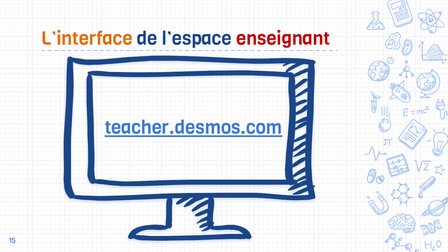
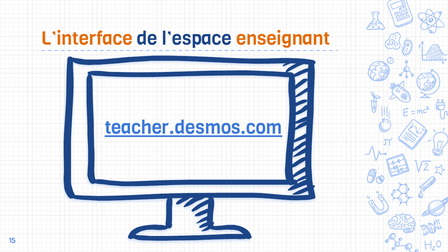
enseignant colour: red -> orange
